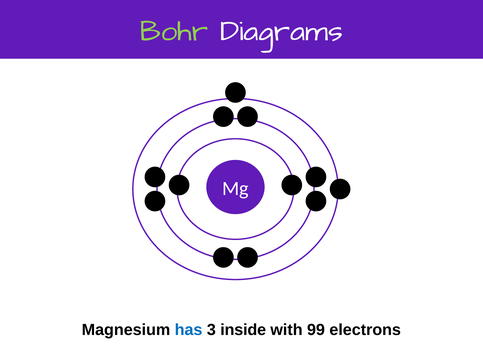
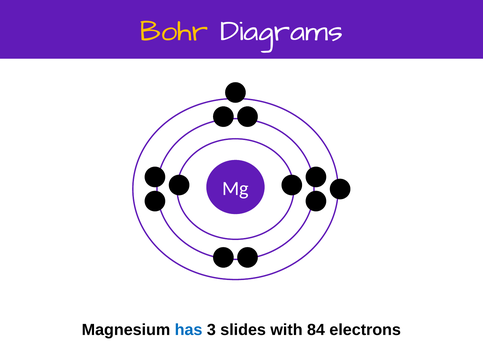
Bohr colour: light green -> yellow
inside: inside -> slides
99: 99 -> 84
